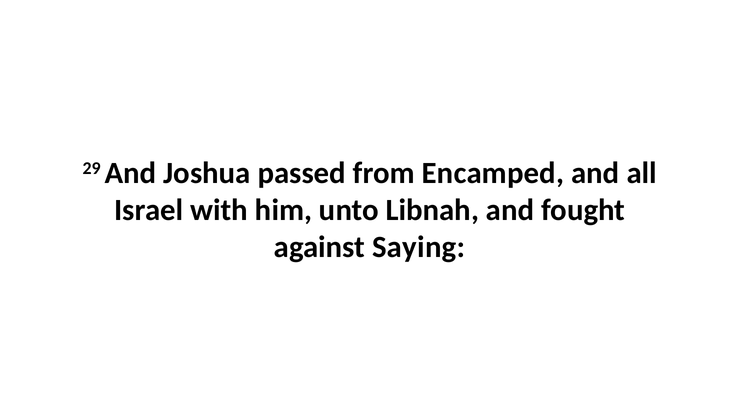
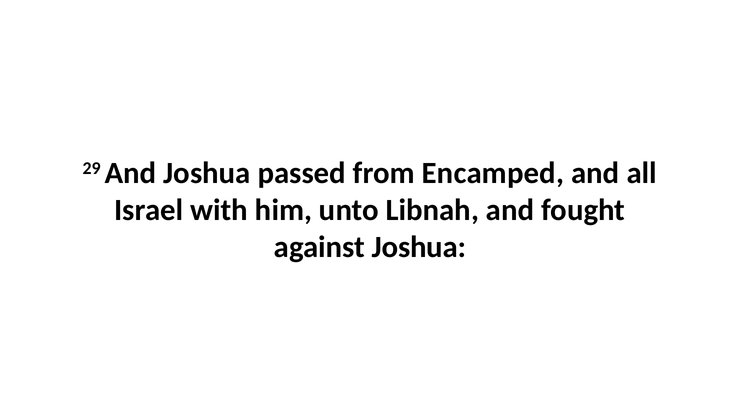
against Saying: Saying -> Joshua
